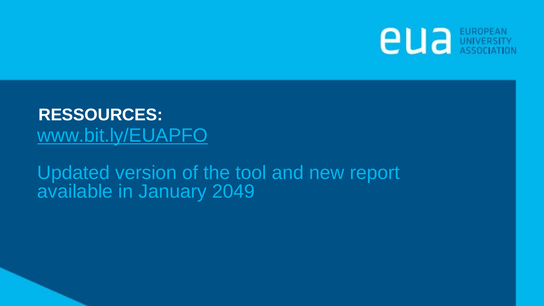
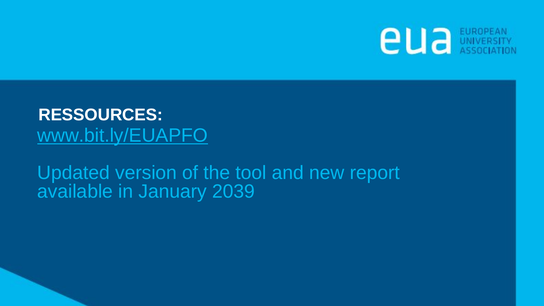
2049: 2049 -> 2039
